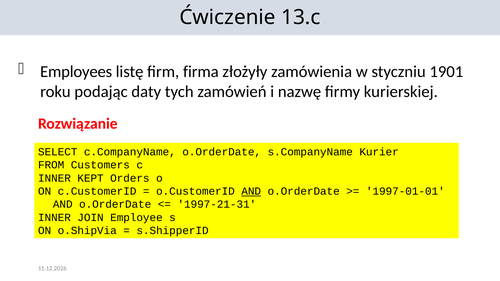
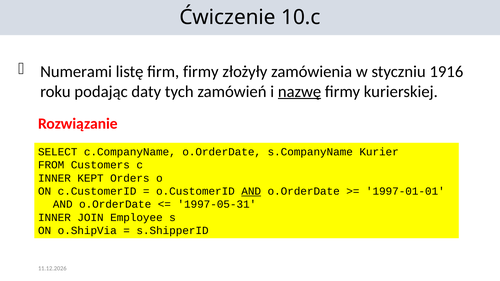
13.c: 13.c -> 10.c
Employees: Employees -> Numerami
firm firma: firma -> firmy
1901: 1901 -> 1916
nazwę underline: none -> present
1997-21-31: 1997-21-31 -> 1997-05-31
